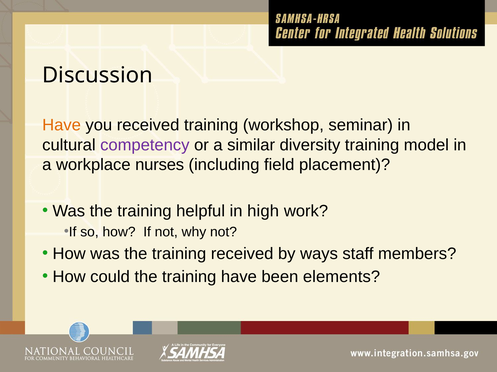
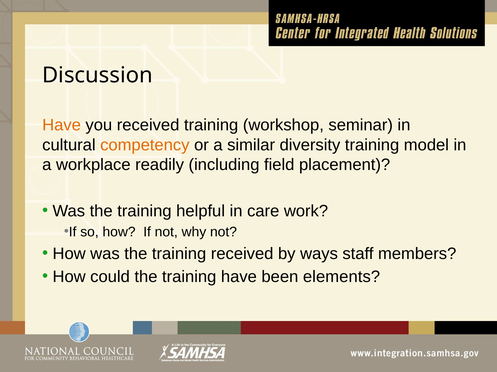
competency colour: purple -> orange
nurses: nurses -> readily
high: high -> care
